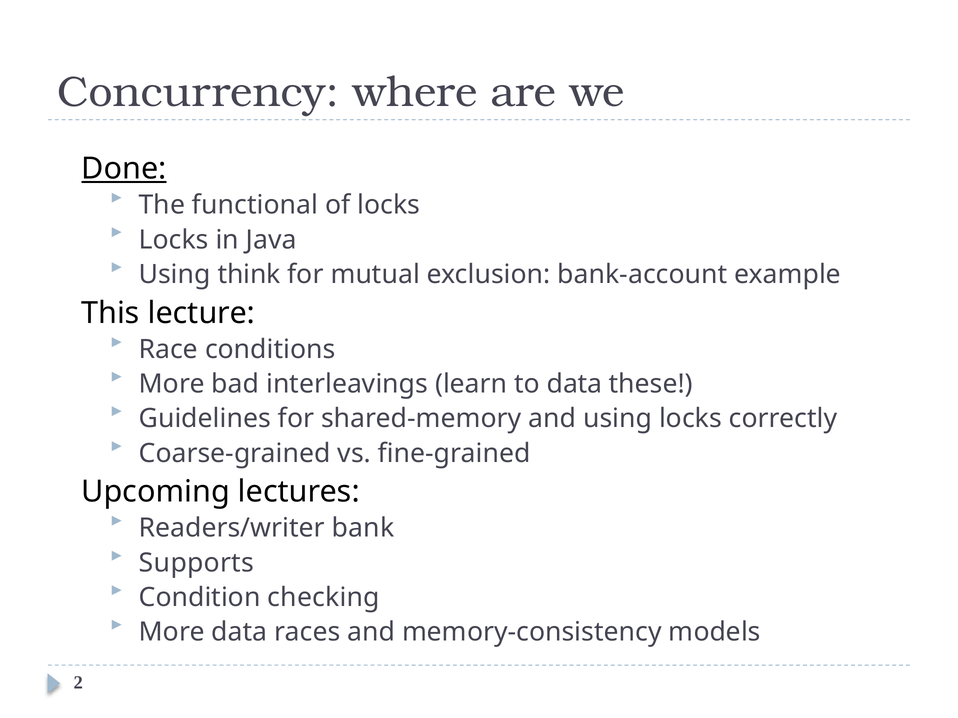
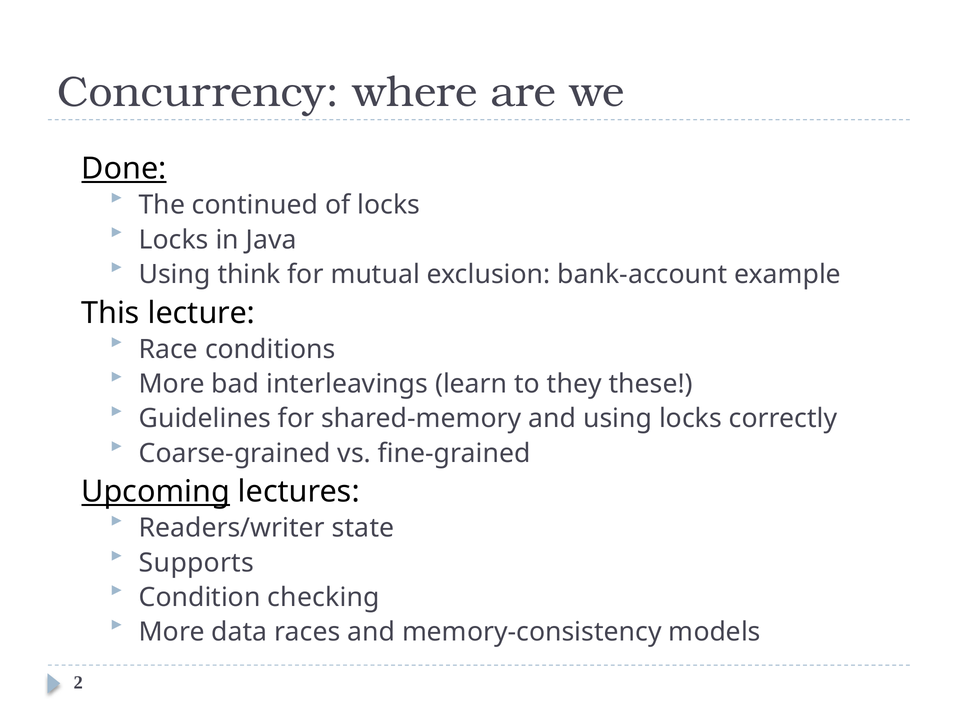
functional: functional -> continued
to data: data -> they
Upcoming underline: none -> present
bank: bank -> state
